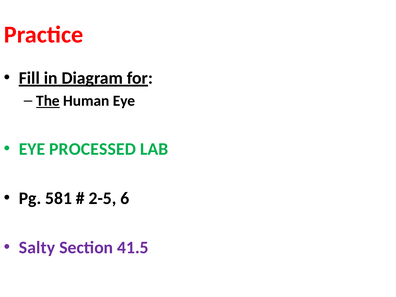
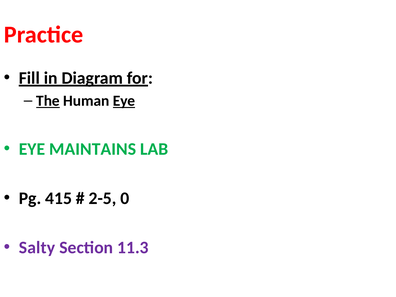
Eye at (124, 101) underline: none -> present
PROCESSED: PROCESSED -> MAINTAINS
581: 581 -> 415
6: 6 -> 0
41.5: 41.5 -> 11.3
